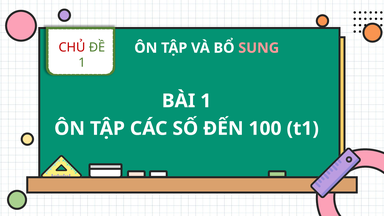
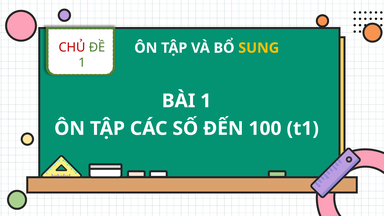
SUNG colour: pink -> yellow
